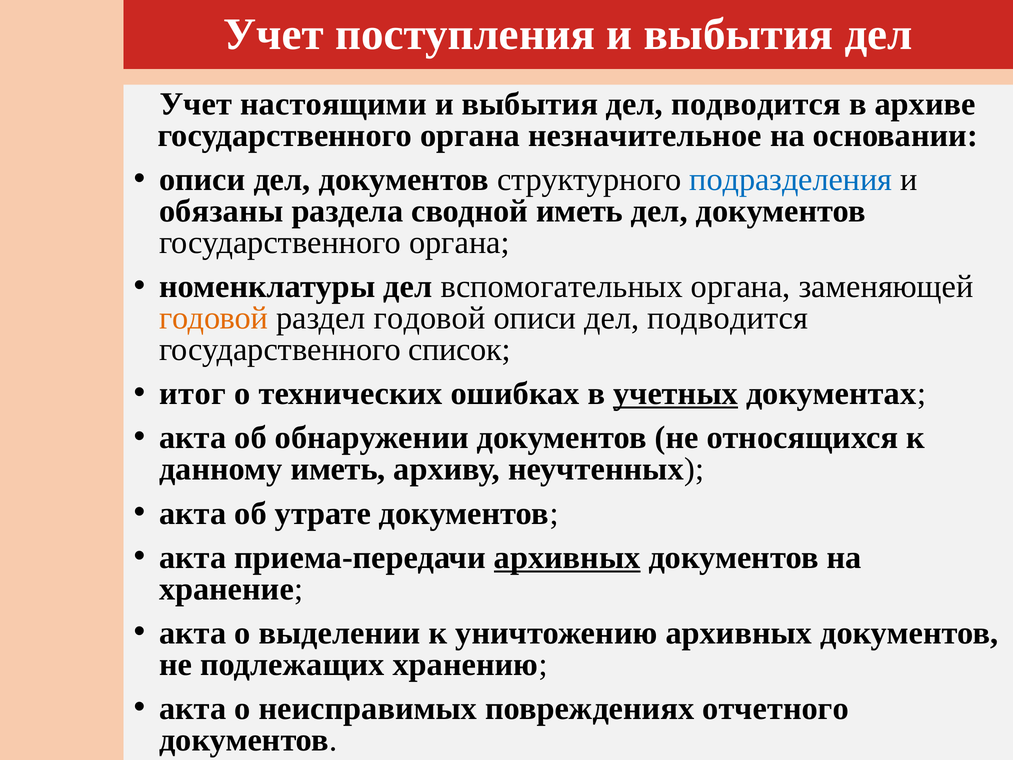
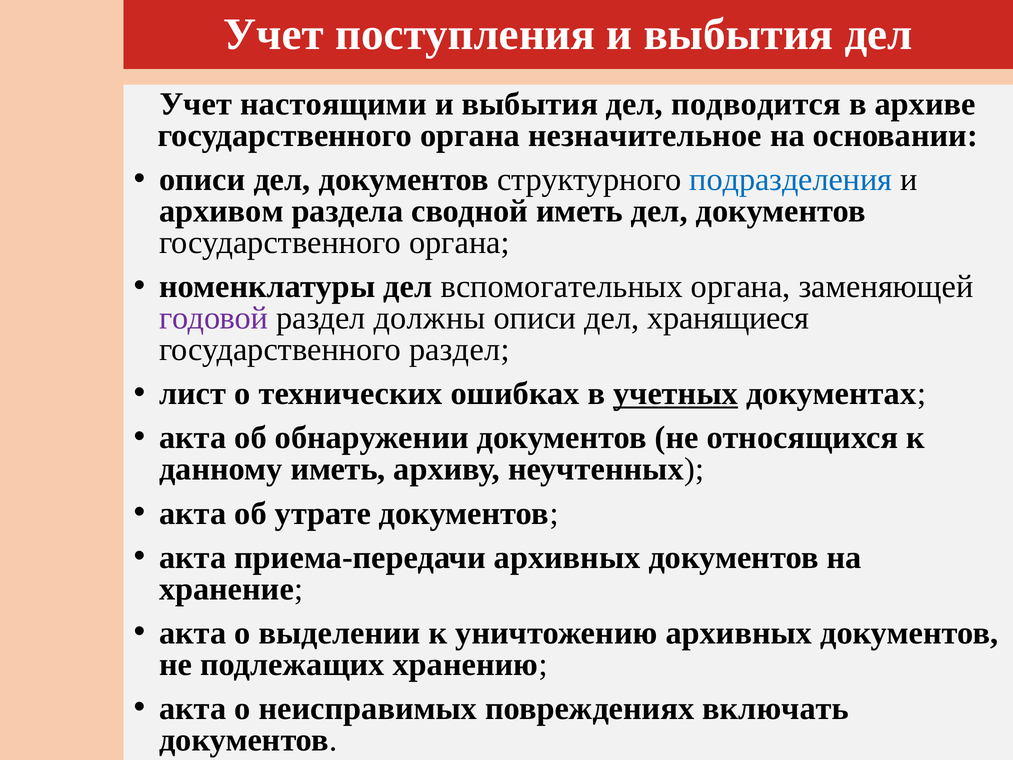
обязаны: обязаны -> архивом
годовой at (214, 318) colour: orange -> purple
раздел годовой: годовой -> должны
описи дел подводится: подводится -> хранящиеся
государственного список: список -> раздел
итог: итог -> лист
архивных at (567, 557) underline: present -> none
отчетного: отчетного -> включать
